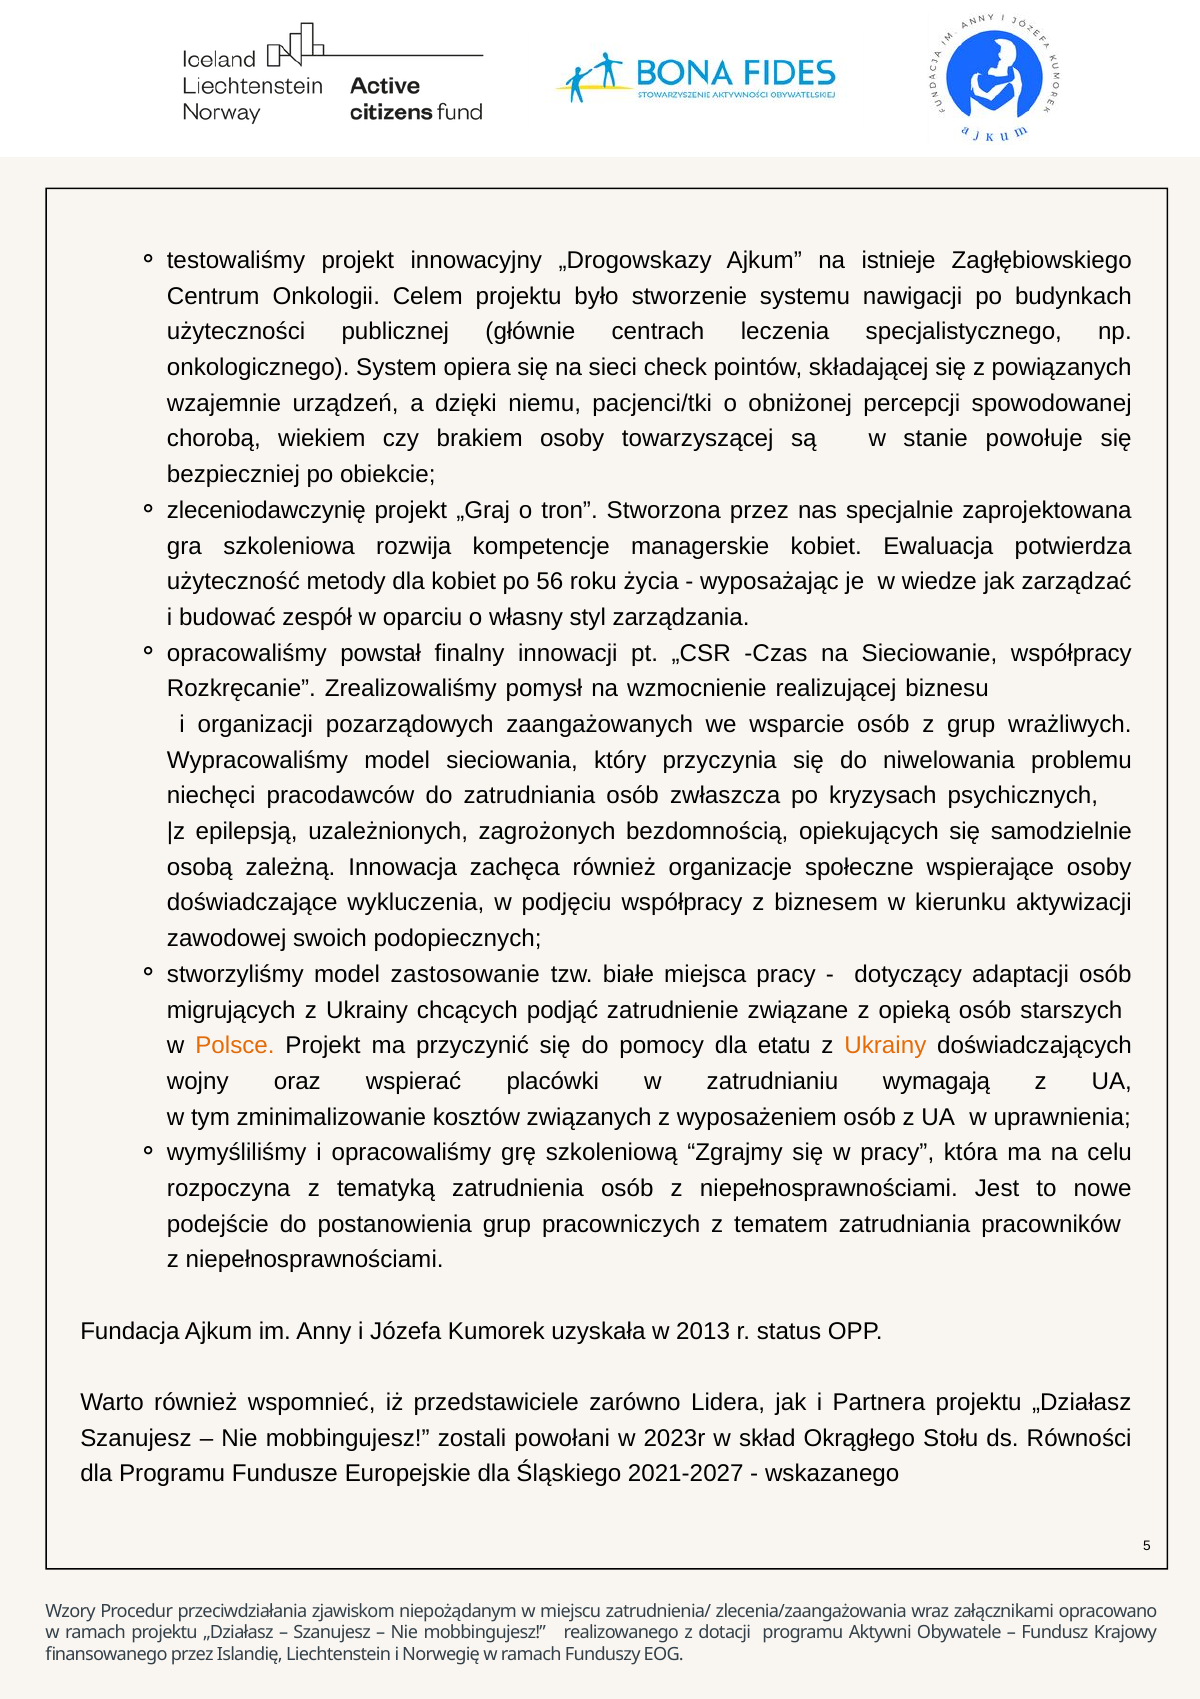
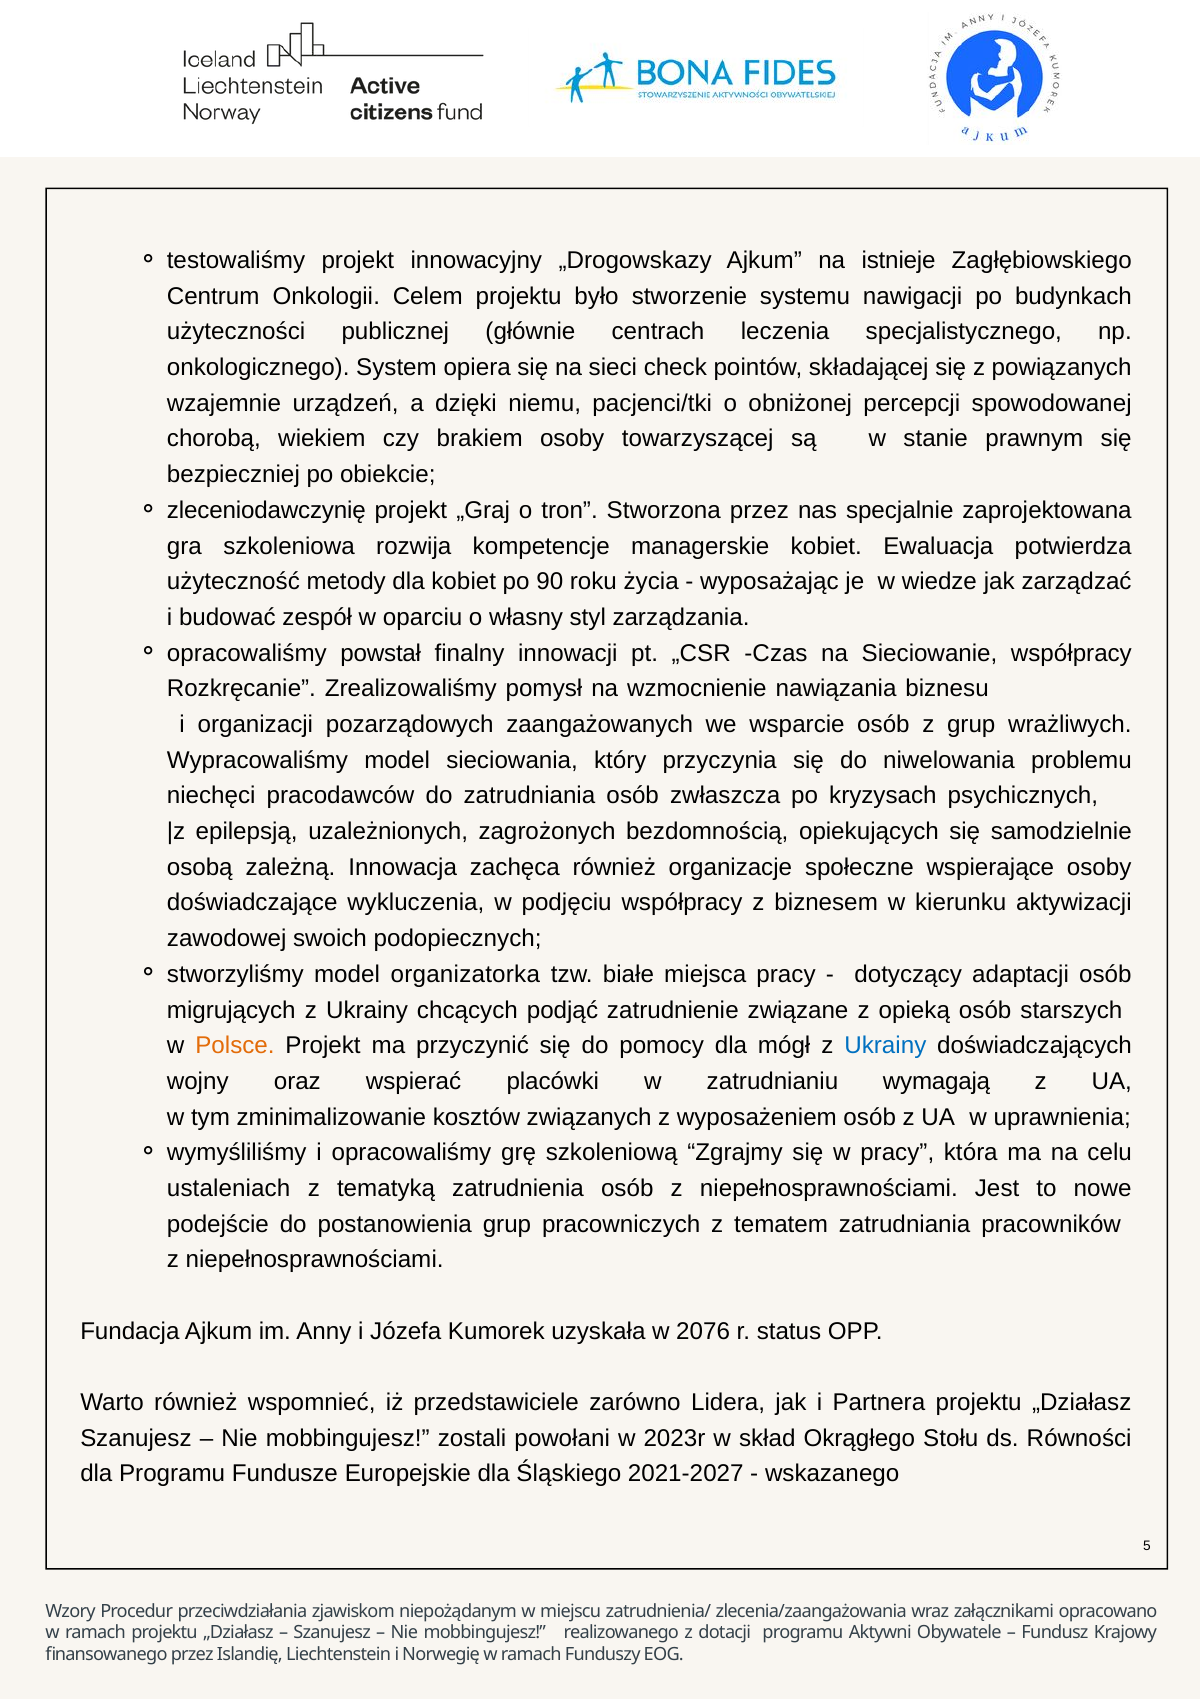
powołuje: powołuje -> prawnym
56: 56 -> 90
realizującej: realizującej -> nawiązania
zastosowanie: zastosowanie -> organizatorka
etatu: etatu -> mógł
Ukrainy at (885, 1045) colour: orange -> blue
rozpoczyna: rozpoczyna -> ustaleniach
2013: 2013 -> 2076
